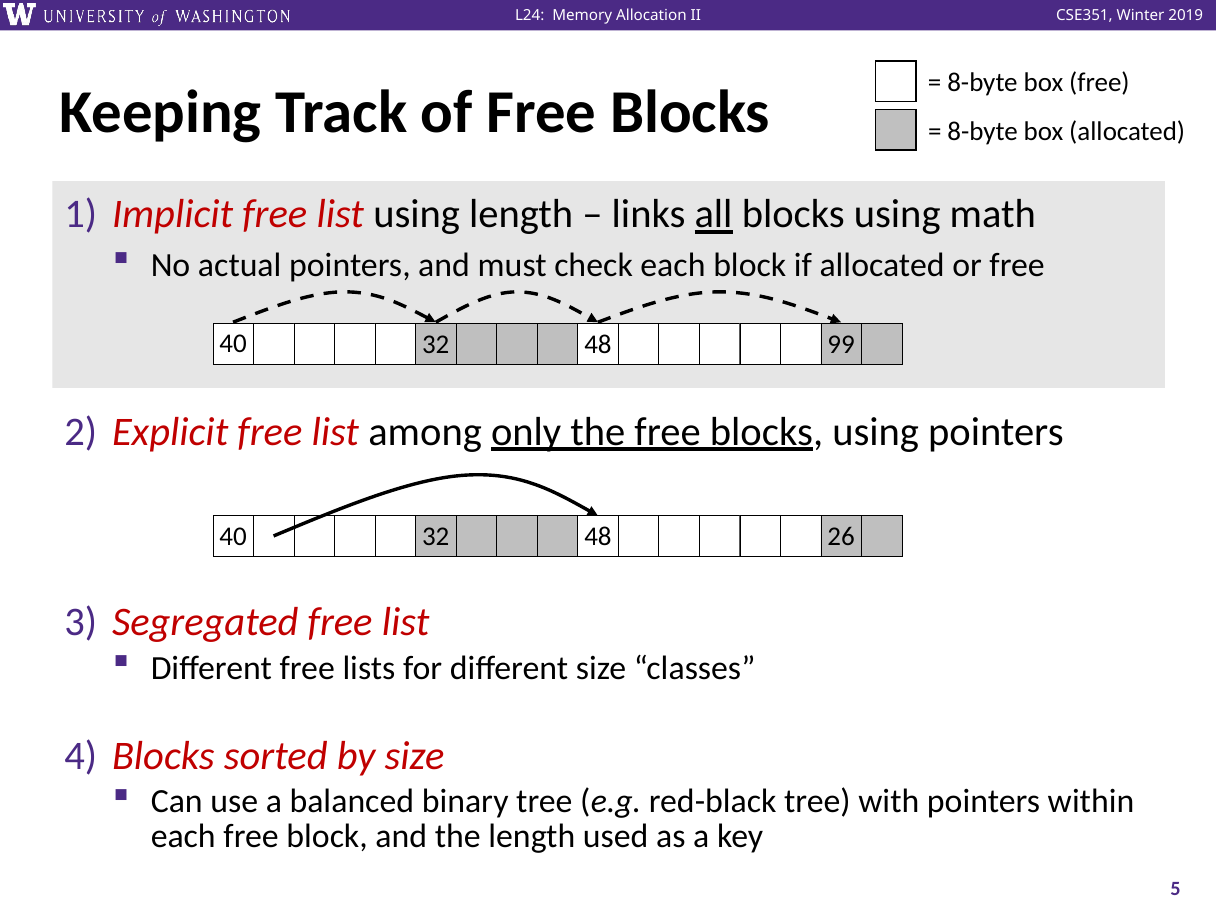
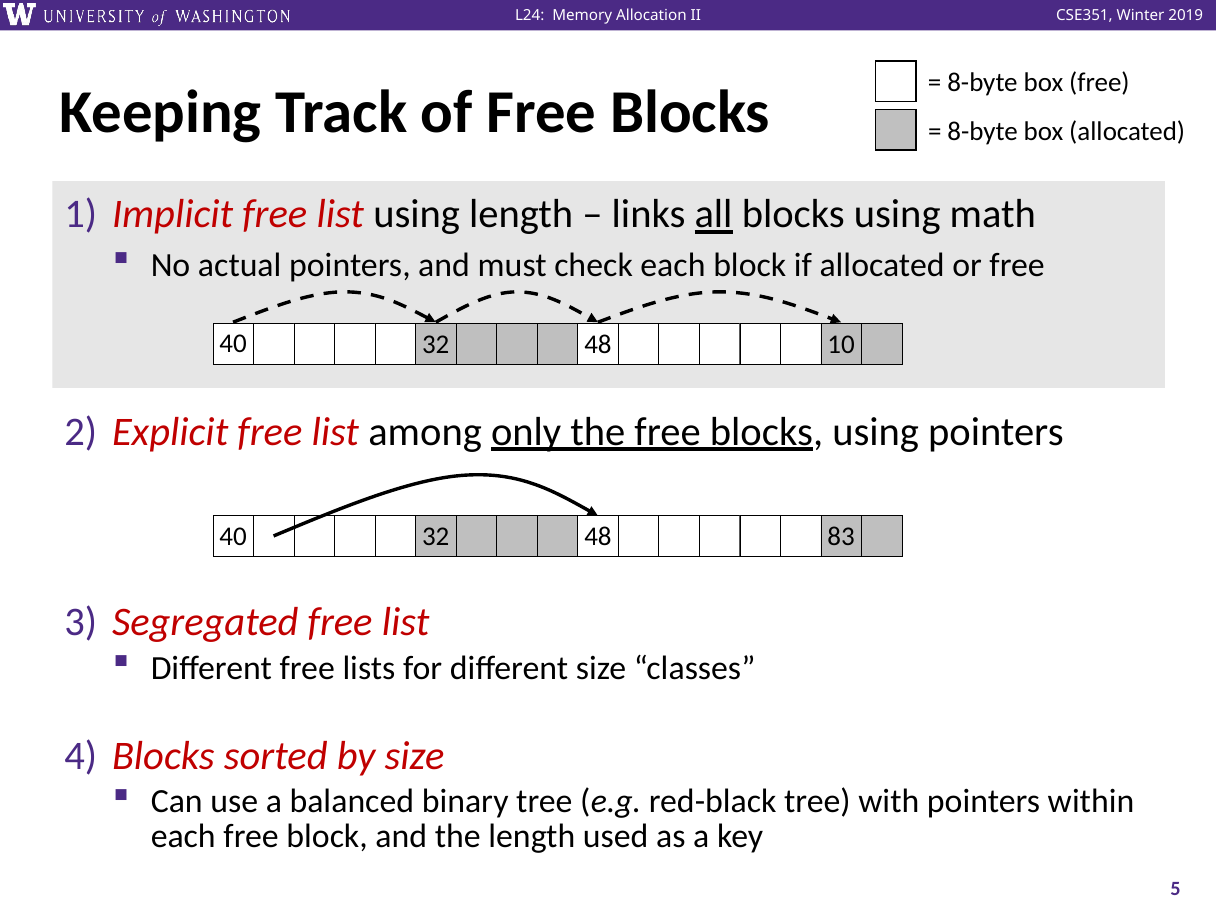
99: 99 -> 10
26: 26 -> 83
